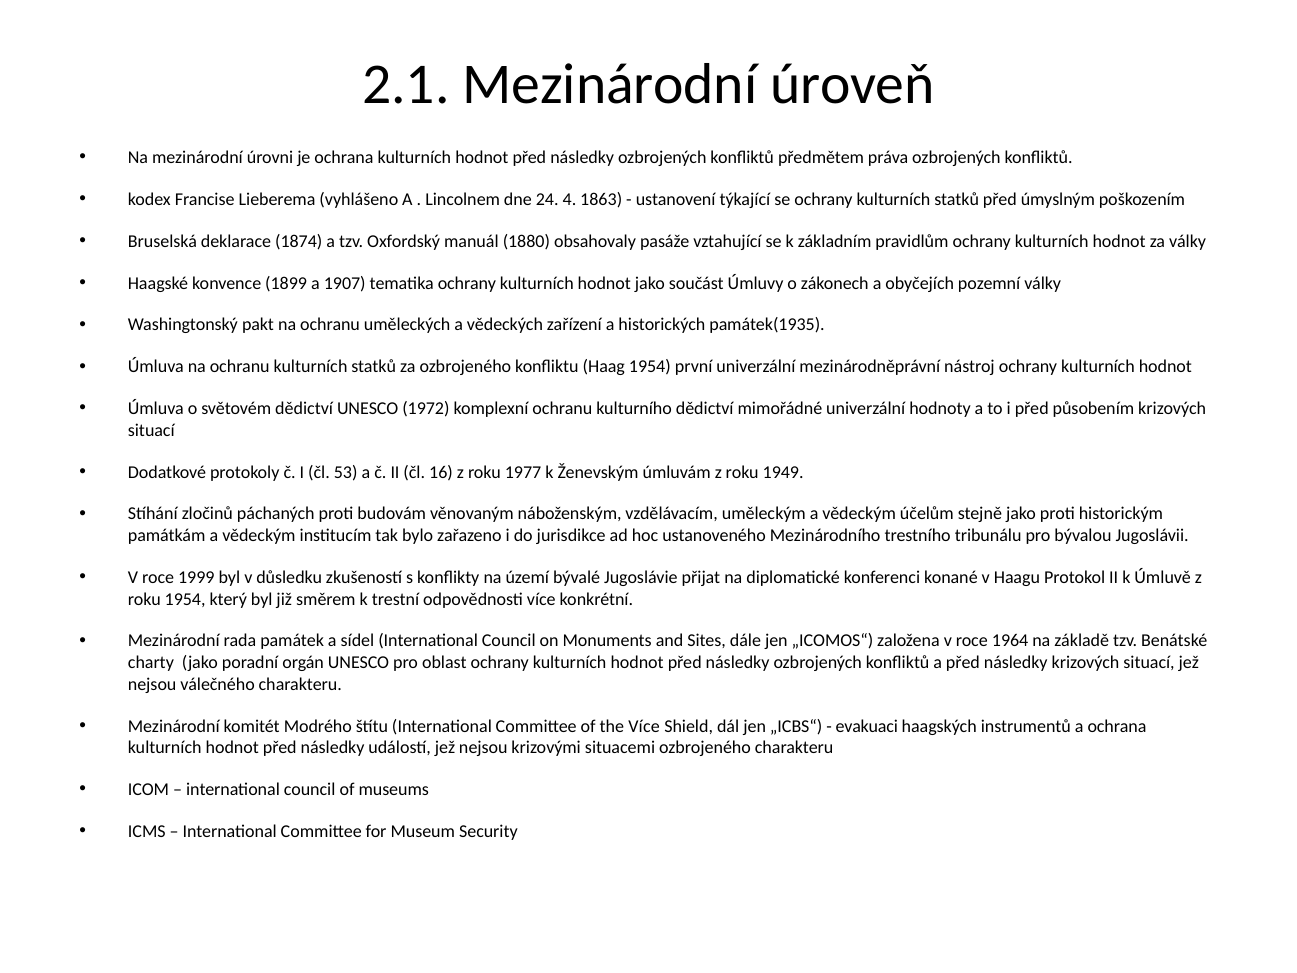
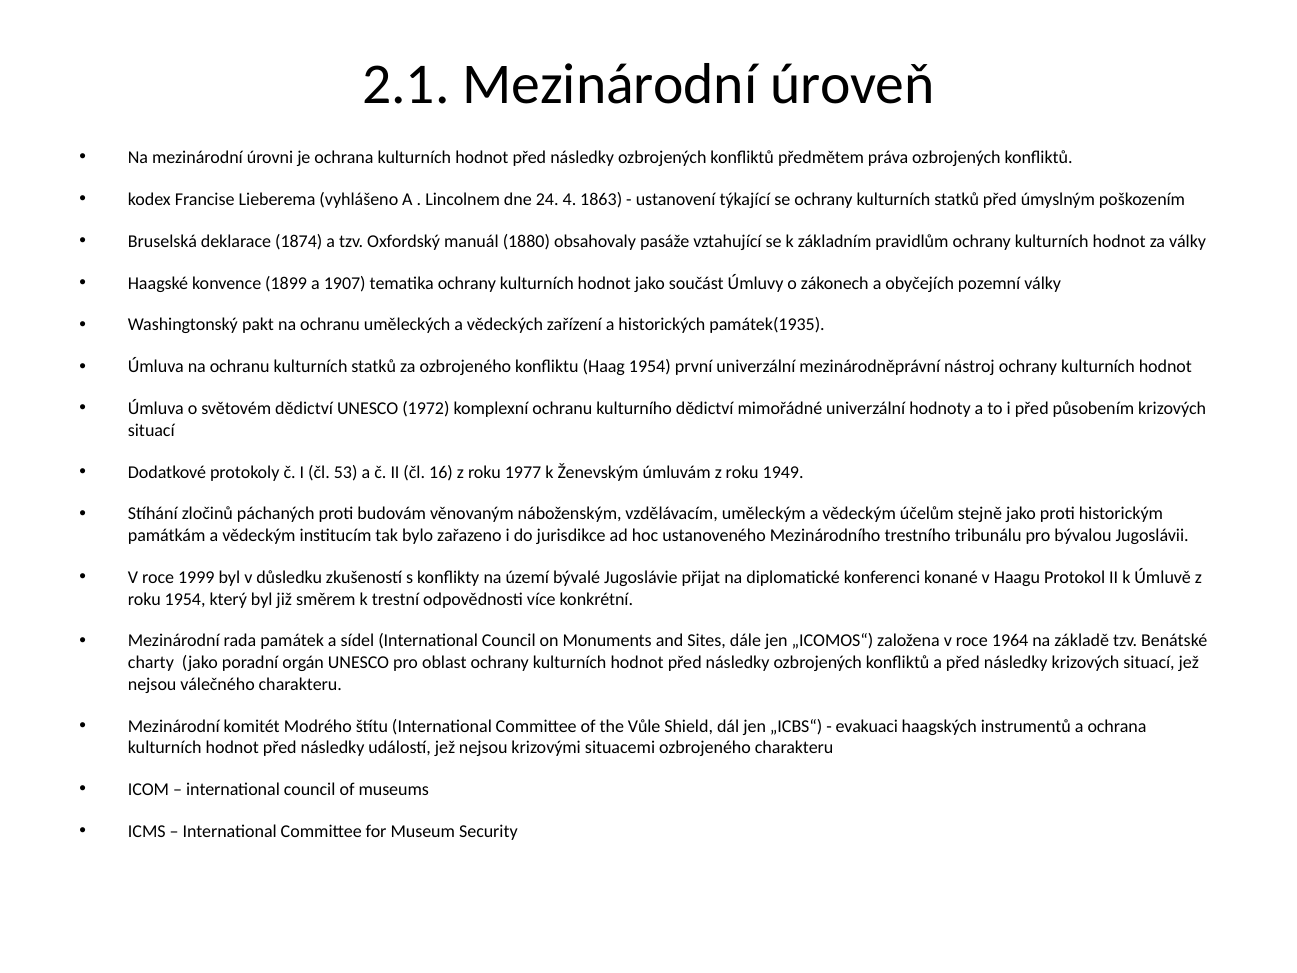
the Více: Více -> Vůle
